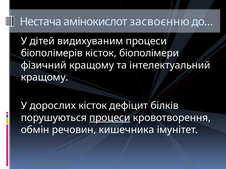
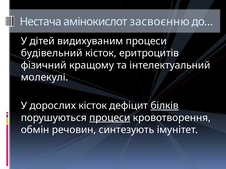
біополімерів: біополімерів -> будівельний
біополімери: біополімери -> еритроцитів
кращому at (45, 77): кращому -> молекулі
білків underline: none -> present
кишечника: кишечника -> синтезують
